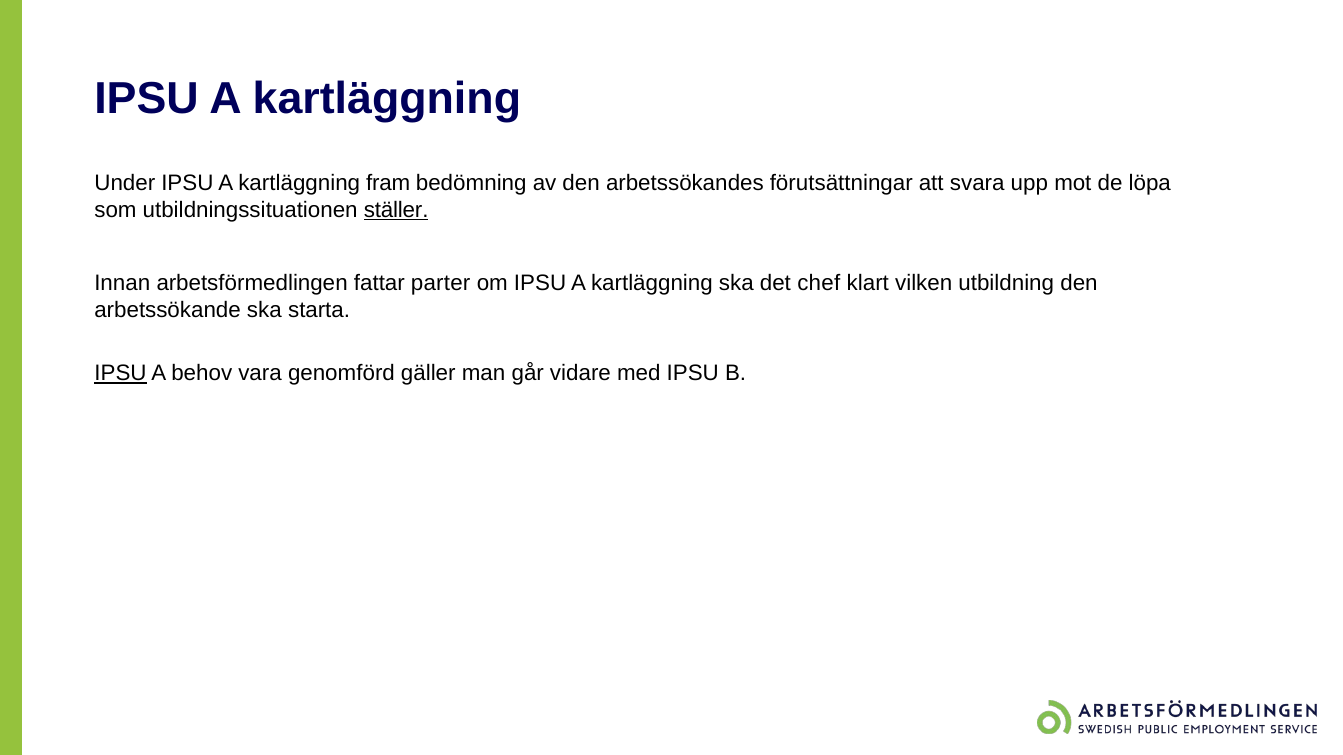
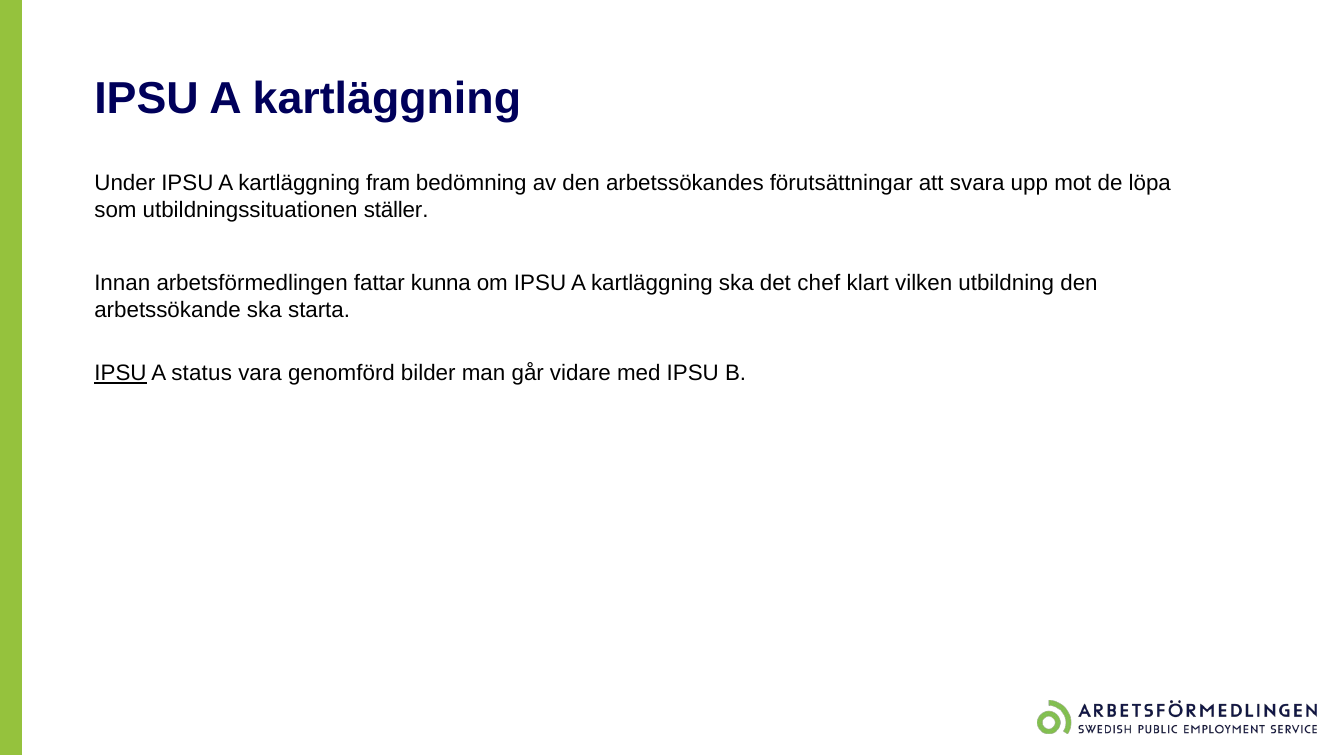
ställer underline: present -> none
parter: parter -> kunna
behov: behov -> status
gäller: gäller -> bilder
